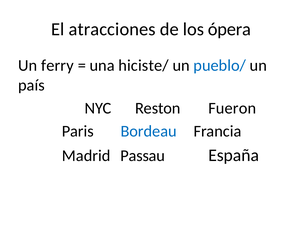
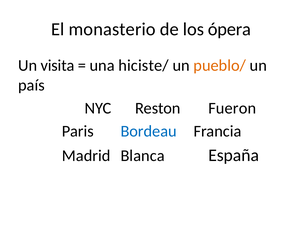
atracciones: atracciones -> monasterio
ferry: ferry -> visita
pueblo/ colour: blue -> orange
Passau: Passau -> Blanca
